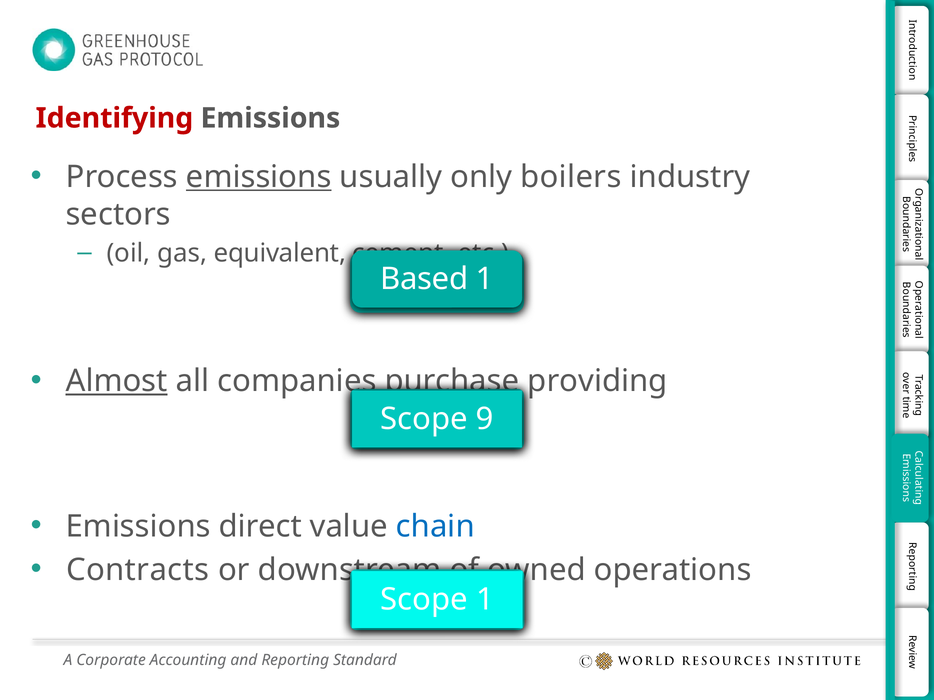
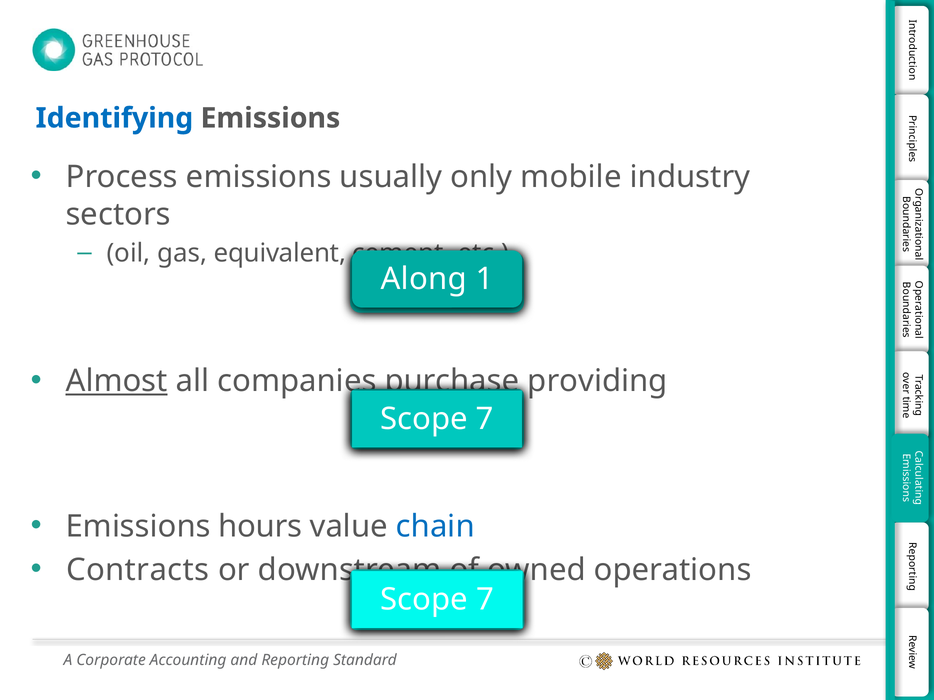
Identifying colour: red -> blue
emissions at (259, 177) underline: present -> none
boilers: boilers -> mobile
Based: Based -> Along
9 at (485, 419): 9 -> 7
direct: direct -> hours
1 at (485, 600): 1 -> 7
